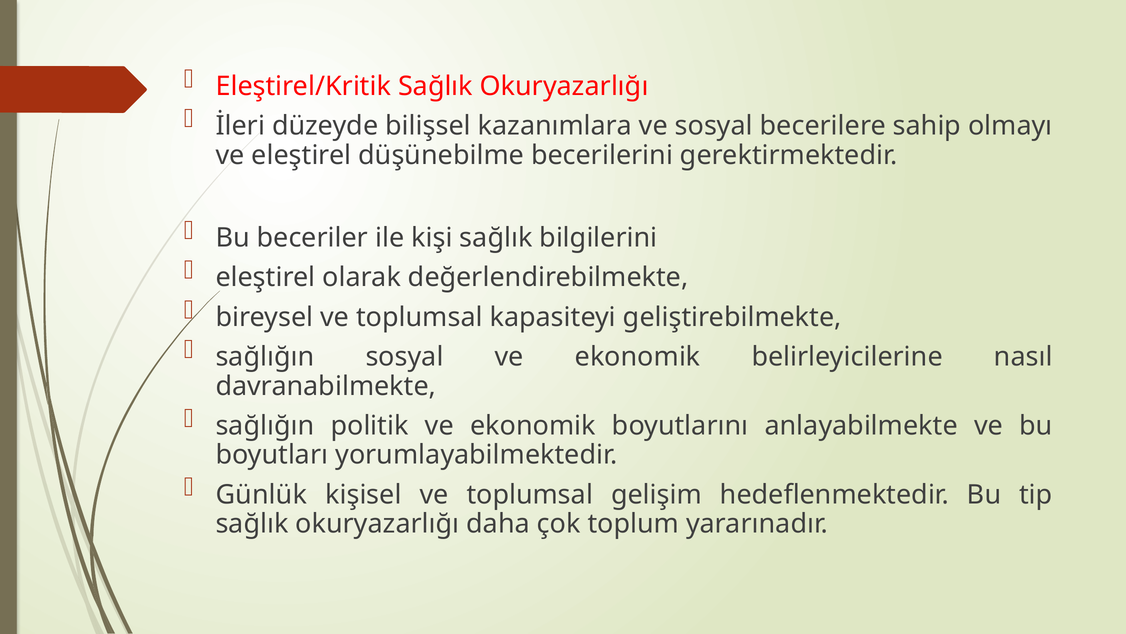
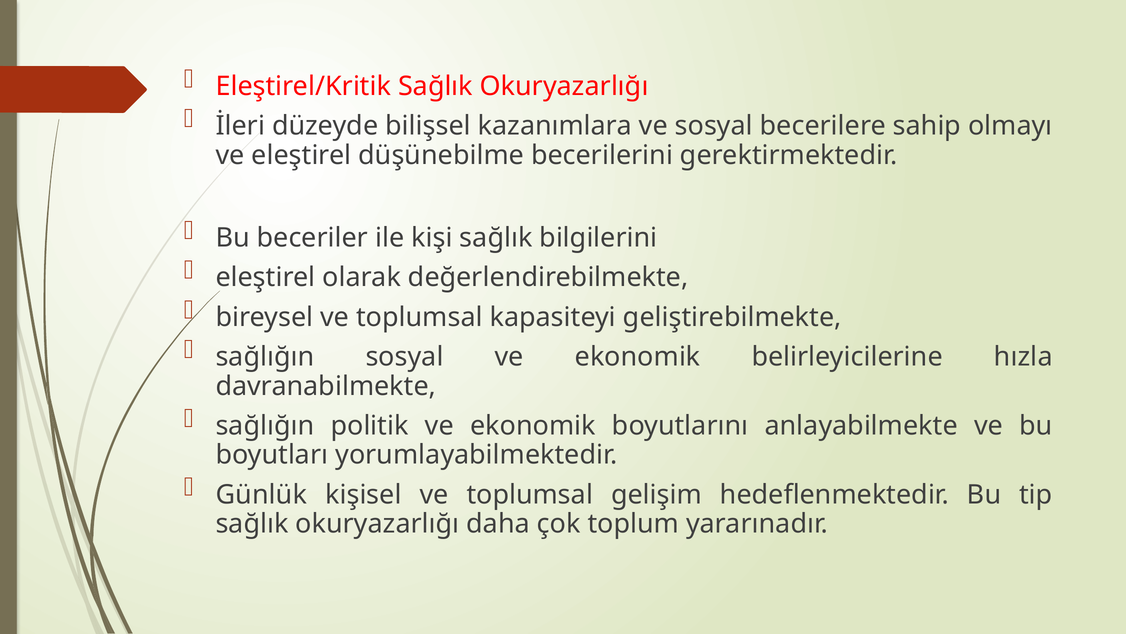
nasıl: nasıl -> hızla
